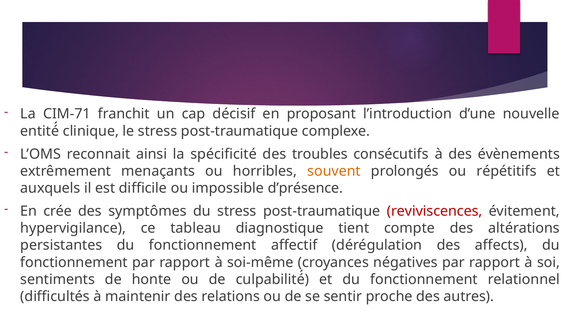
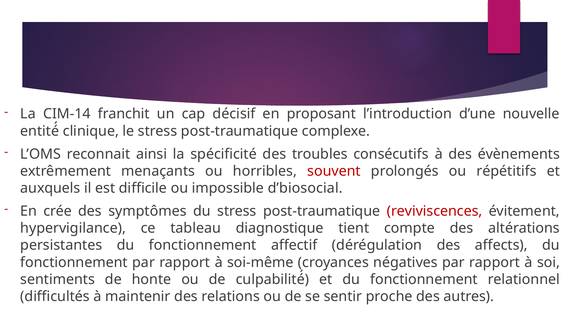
CIM-71: CIM-71 -> CIM-14
souvent colour: orange -> red
d’présence: d’présence -> d’biosocial
